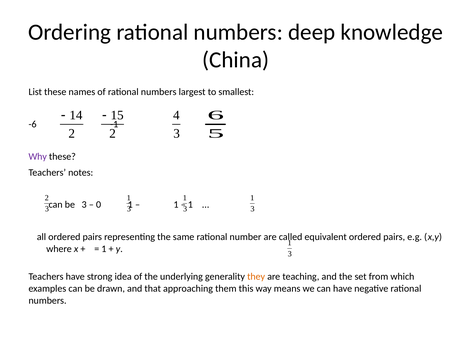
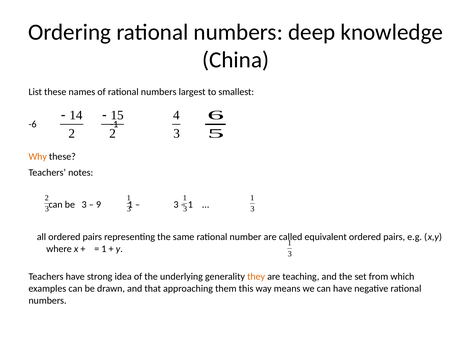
Why colour: purple -> orange
0: 0 -> 9
1 at (176, 205): 1 -> 3
